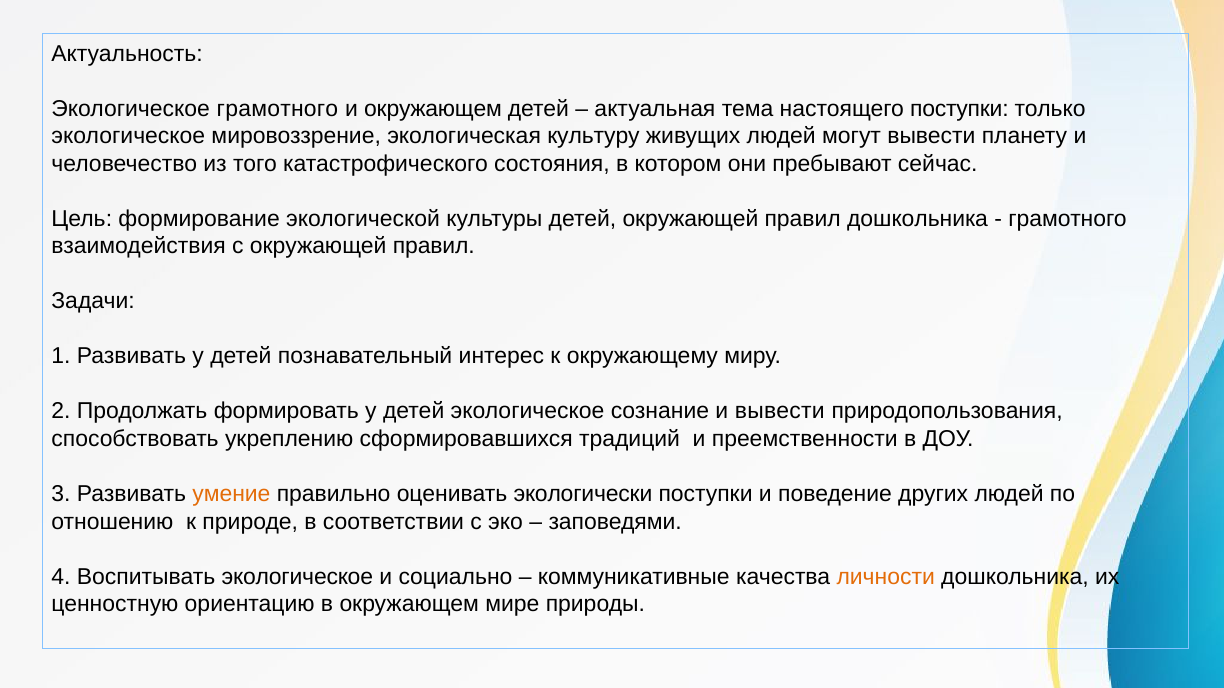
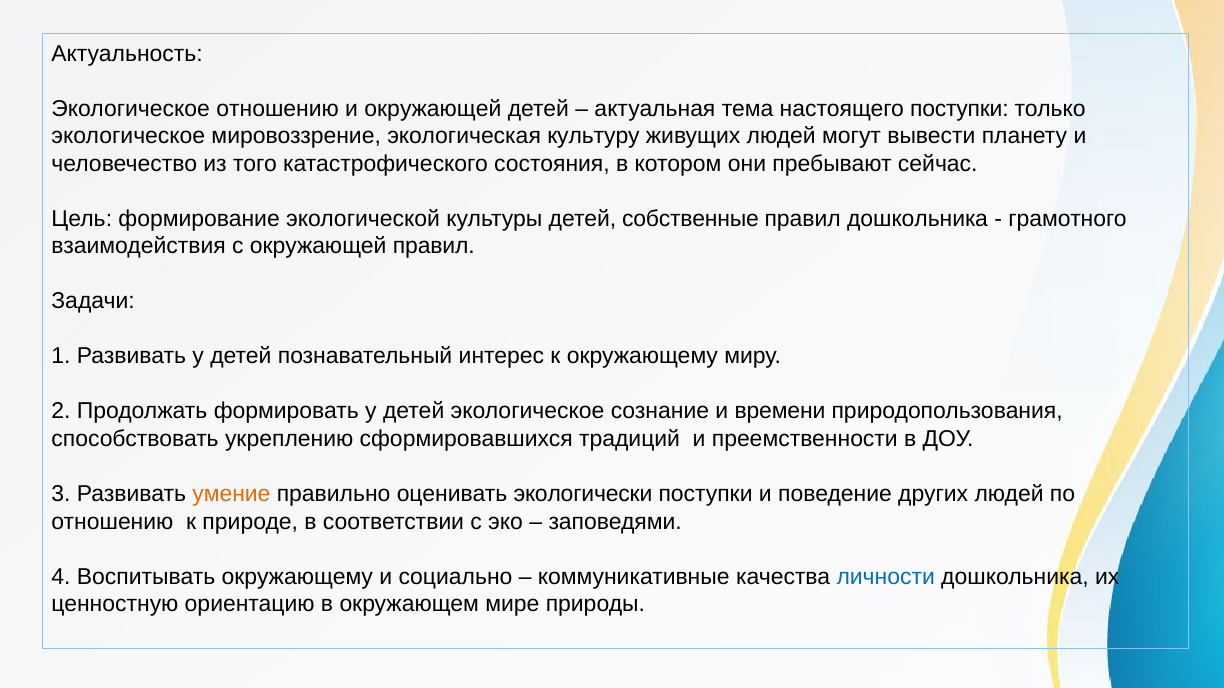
Экологическое грамотного: грамотного -> отношению
и окружающем: окружающем -> окружающей
детей окружающей: окружающей -> собственные
и вывести: вывести -> времени
Воспитывать экологическое: экологическое -> окружающему
личности colour: orange -> blue
